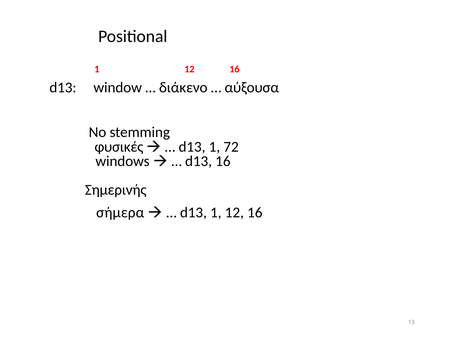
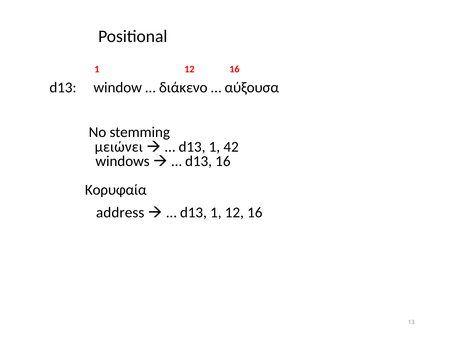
φυσικές: φυσικές -> μειώνει
72: 72 -> 42
Σημερινής: Σημερινής -> Κορυφαία
σήμερα: σήμερα -> address
